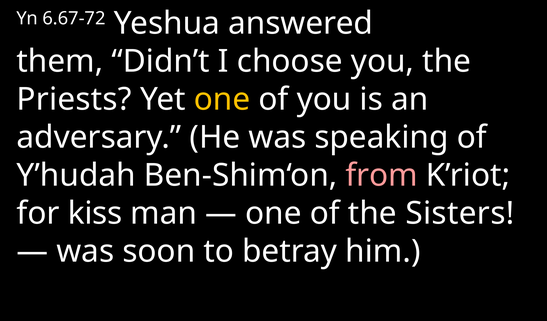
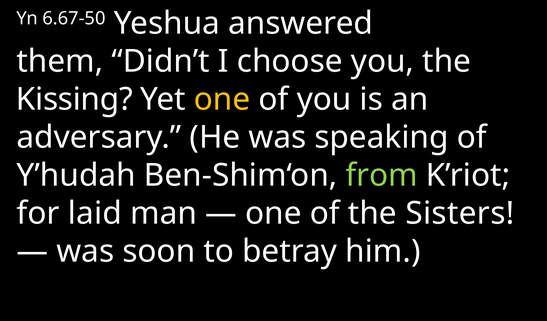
6.67-72: 6.67-72 -> 6.67-50
Priests: Priests -> Kissing
from colour: pink -> light green
kiss: kiss -> laid
